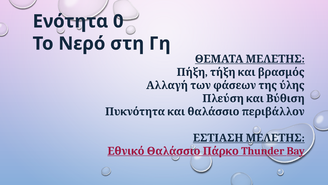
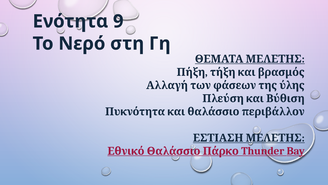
0: 0 -> 9
